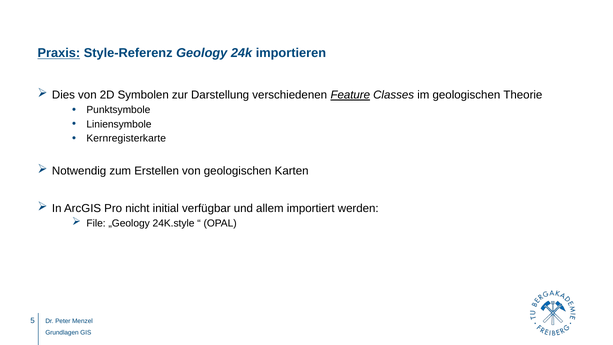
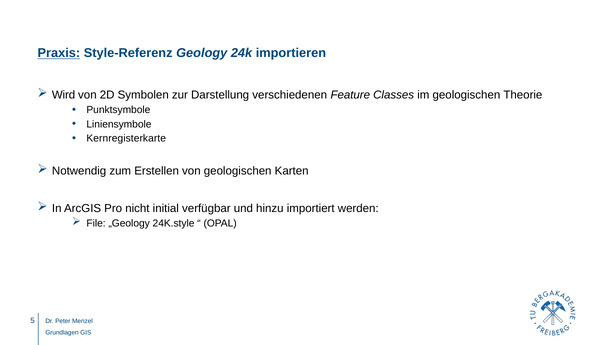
Dies: Dies -> Wird
Feature underline: present -> none
allem: allem -> hinzu
